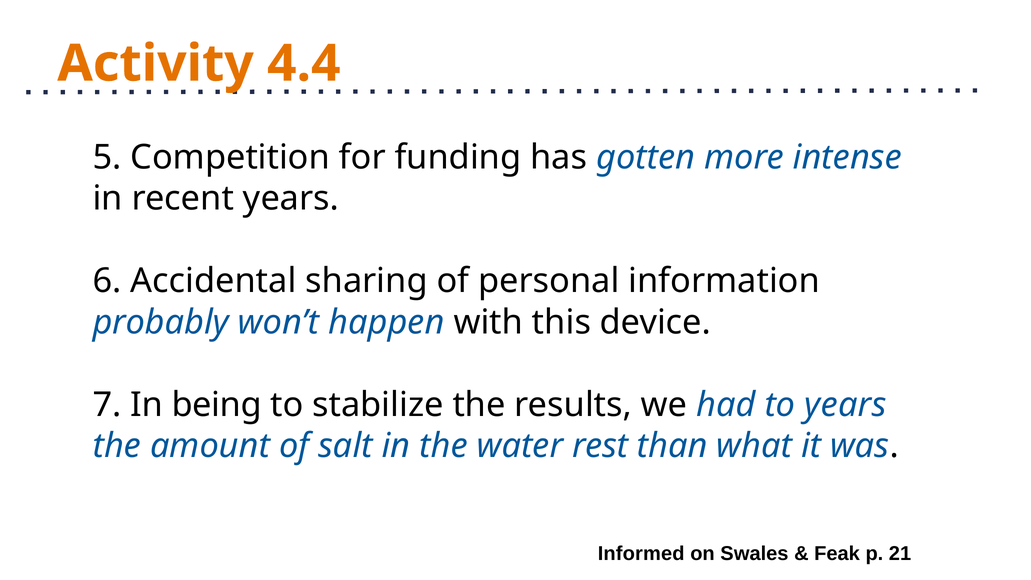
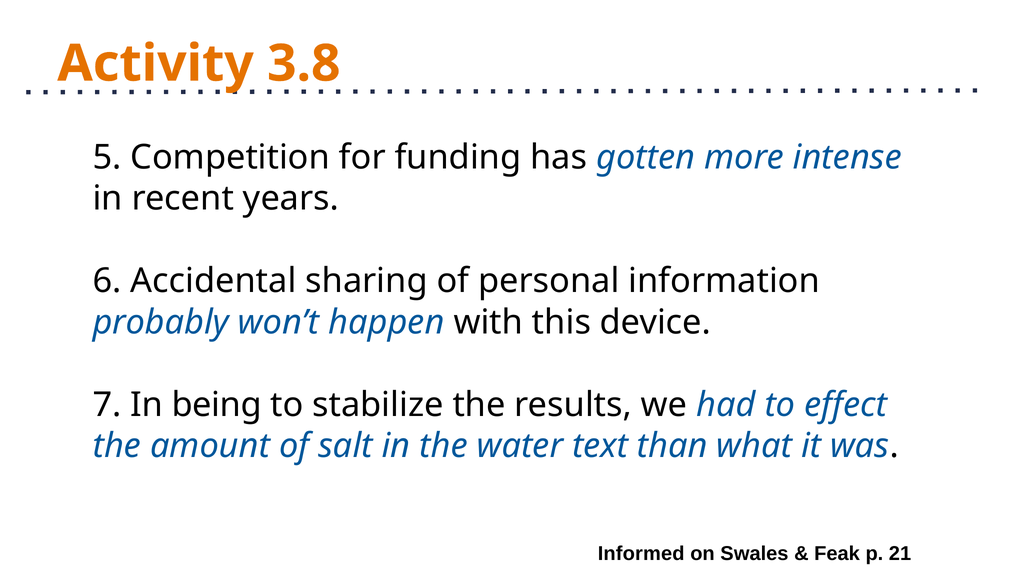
4.4: 4.4 -> 3.8
to years: years -> effect
rest: rest -> text
